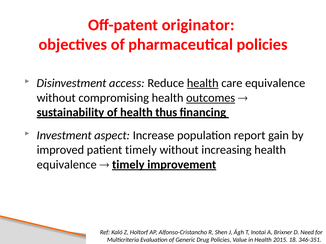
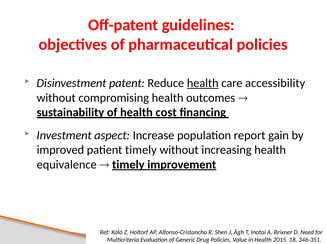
originator: originator -> guidelines
access: access -> patent
care equivalence: equivalence -> accessibility
outcomes underline: present -> none
thus: thus -> cost
